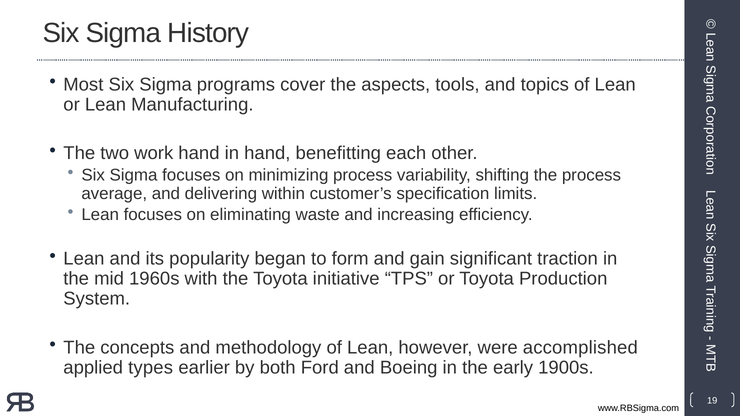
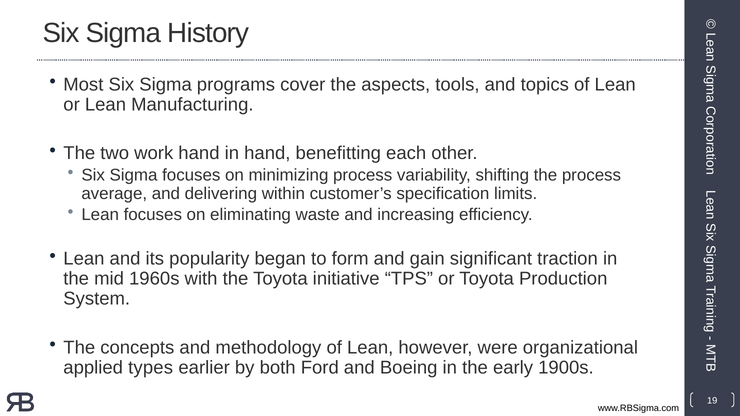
accomplished: accomplished -> organizational
